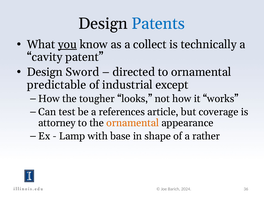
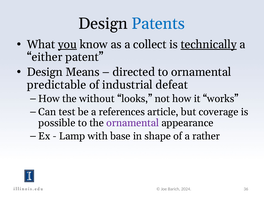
technically underline: none -> present
cavity: cavity -> either
Sword: Sword -> Means
except: except -> defeat
tougher: tougher -> without
attorney: attorney -> possible
ornamental at (133, 123) colour: orange -> purple
